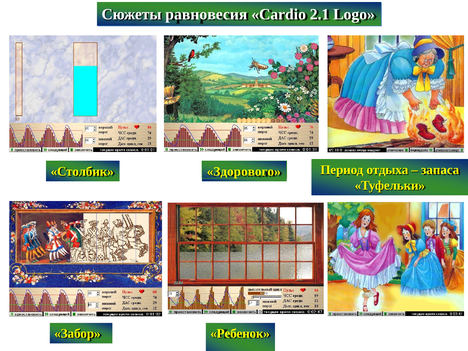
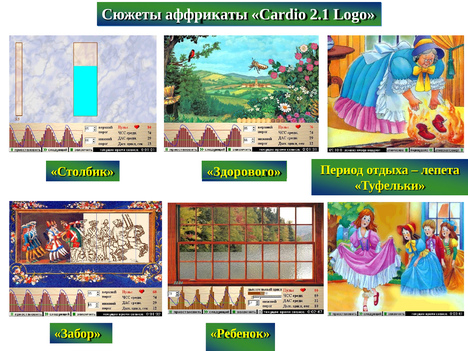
равновесия: равновесия -> аффрикаты
запаса: запаса -> лепета
